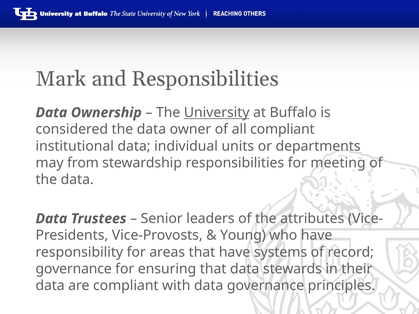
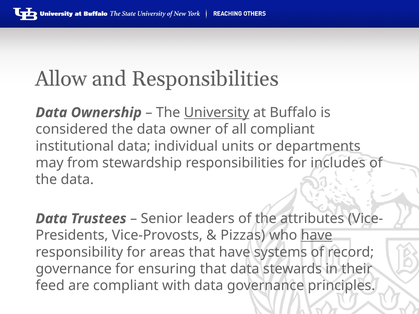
Mark: Mark -> Allow
meeting: meeting -> includes
Young: Young -> Pizzas
have at (317, 236) underline: none -> present
data at (50, 286): data -> feed
